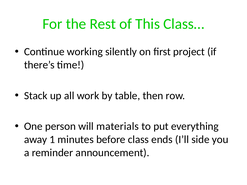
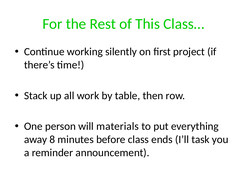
1: 1 -> 8
side: side -> task
